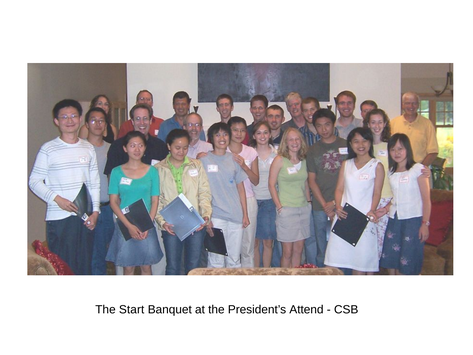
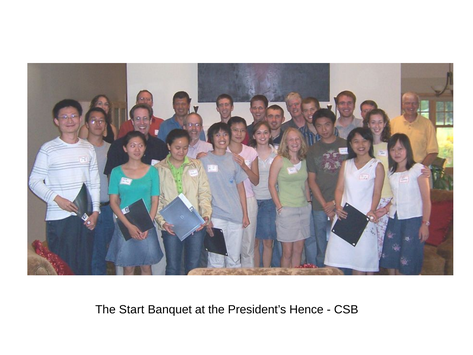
Attend: Attend -> Hence
